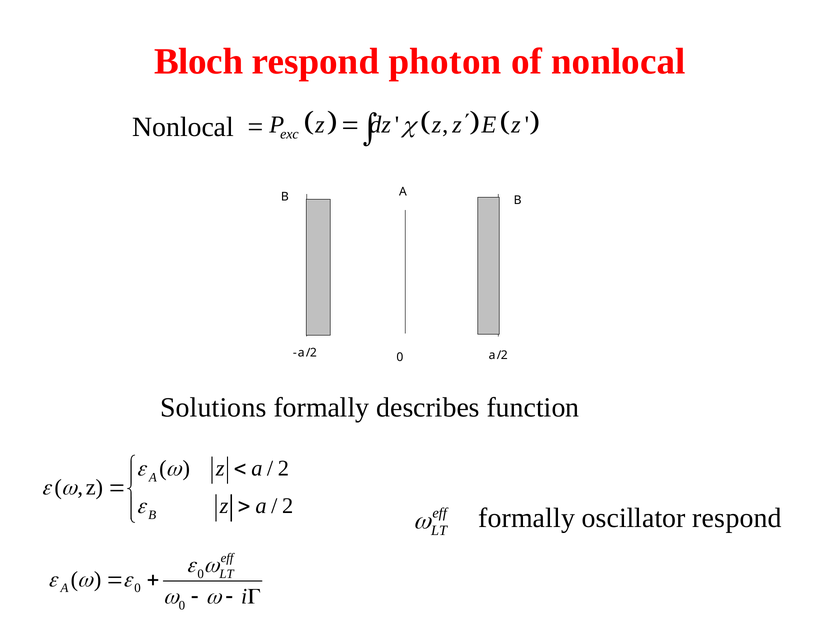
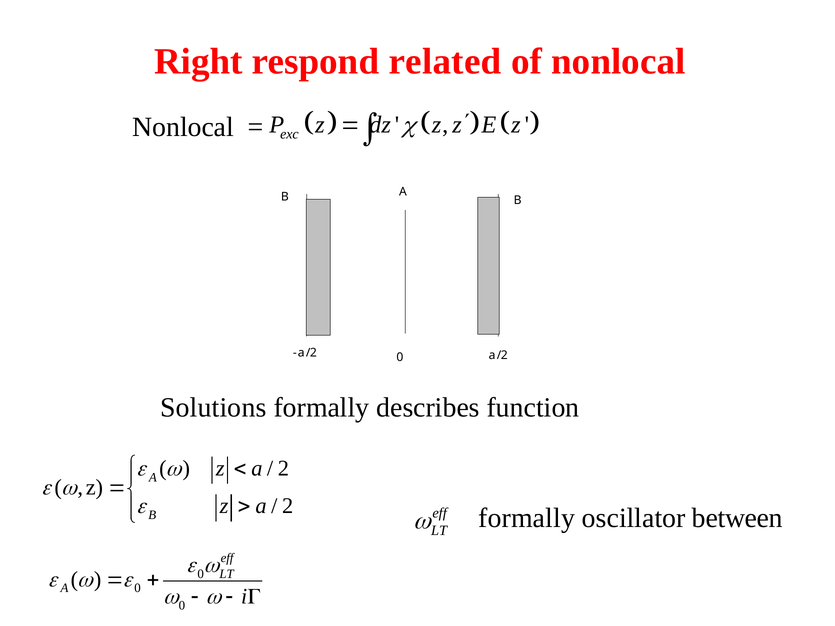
Bloch: Bloch -> Right
photon: photon -> related
oscillator respond: respond -> between
